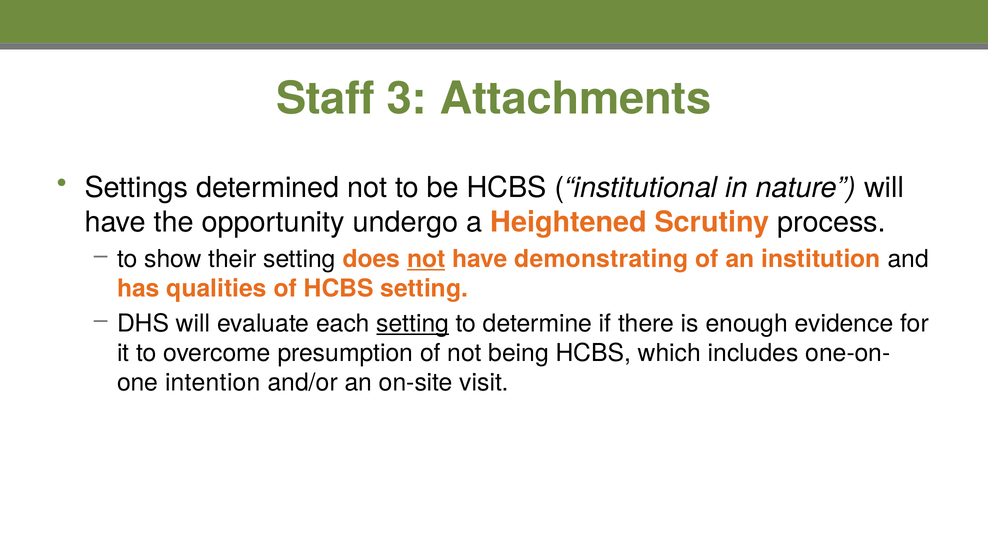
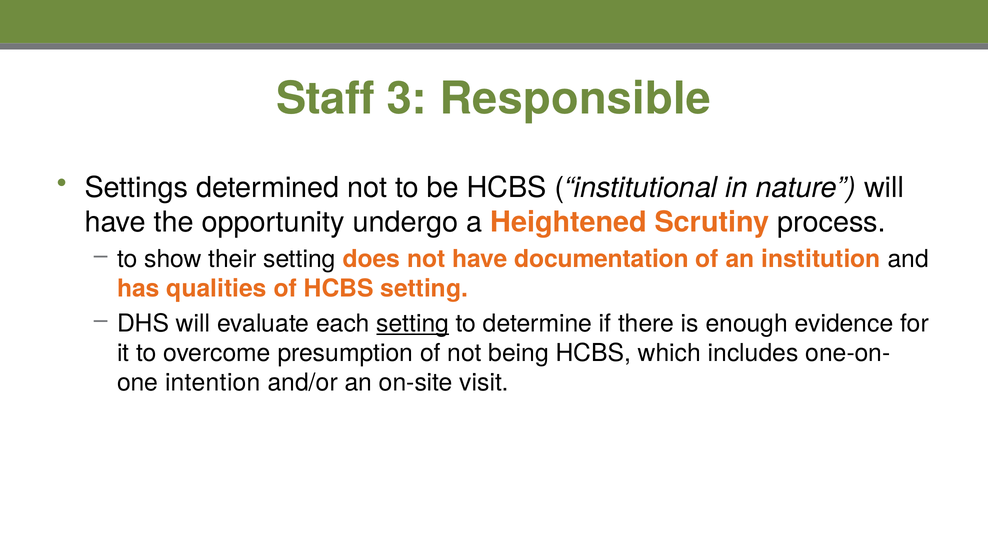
Attachments: Attachments -> Responsible
not at (426, 259) underline: present -> none
demonstrating: demonstrating -> documentation
